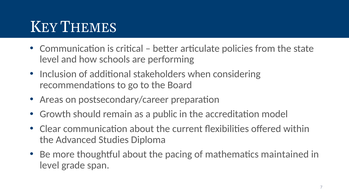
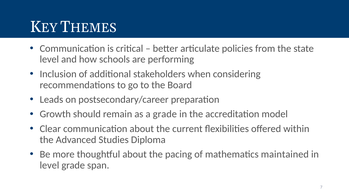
Areas: Areas -> Leads
a public: public -> grade
